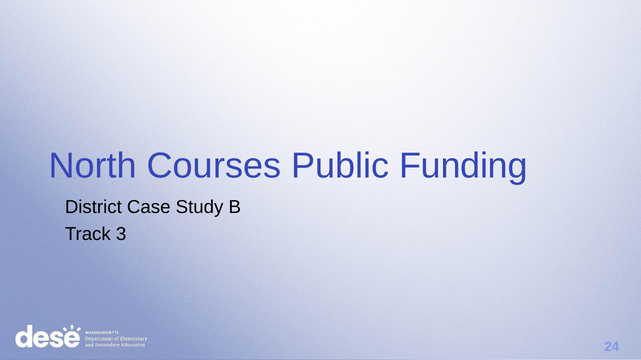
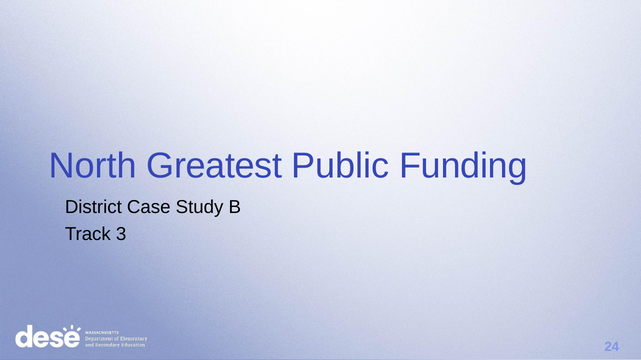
Courses: Courses -> Greatest
